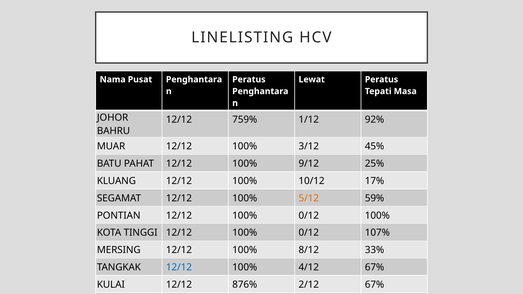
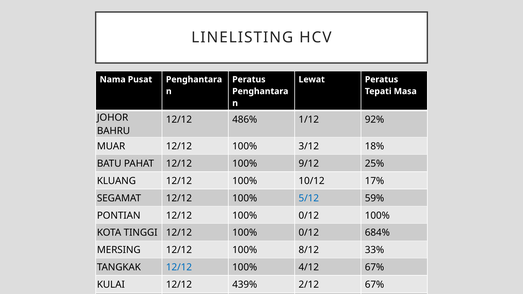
759%: 759% -> 486%
45%: 45% -> 18%
5/12 at (309, 198) colour: orange -> blue
107%: 107% -> 684%
876%: 876% -> 439%
